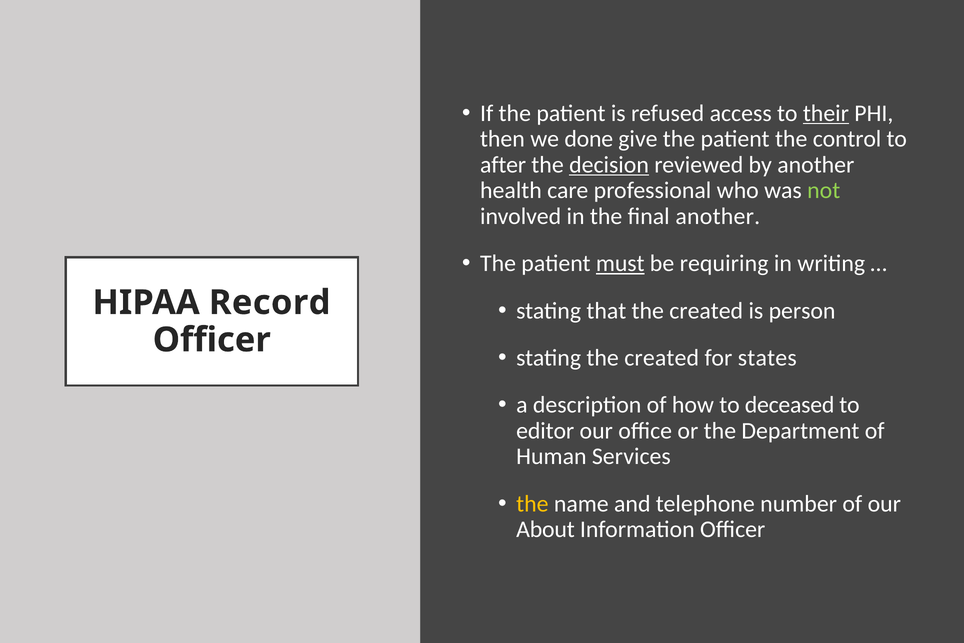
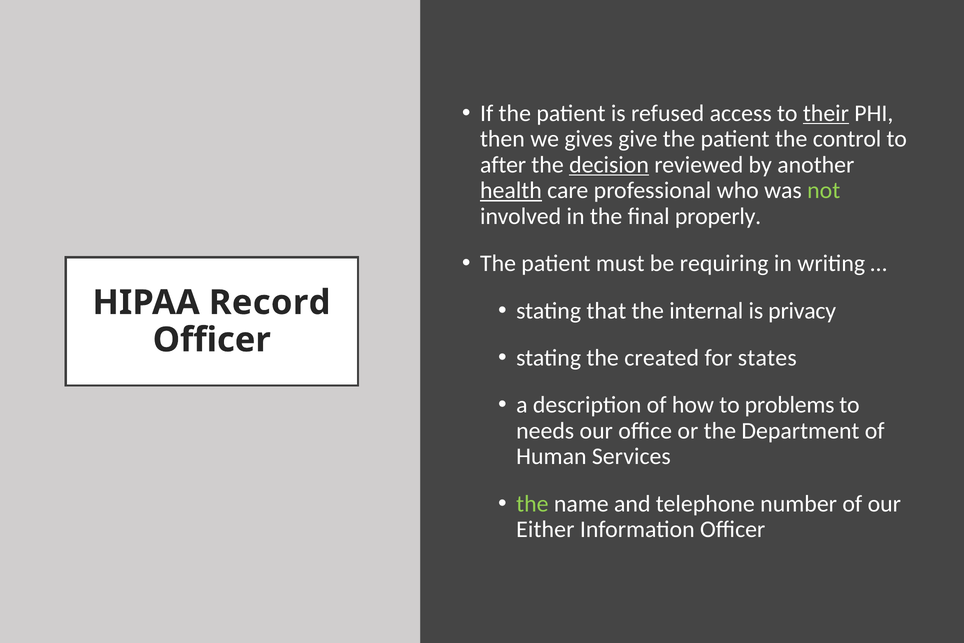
done: done -> gives
health underline: none -> present
final another: another -> properly
must underline: present -> none
that the created: created -> internal
person: person -> privacy
deceased: deceased -> problems
editor: editor -> needs
the at (532, 503) colour: yellow -> light green
About: About -> Either
